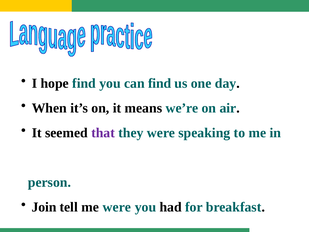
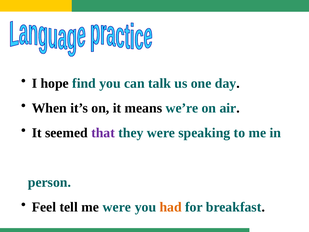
can find: find -> talk
Join: Join -> Feel
had colour: black -> orange
